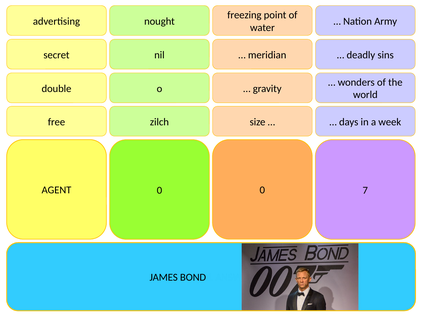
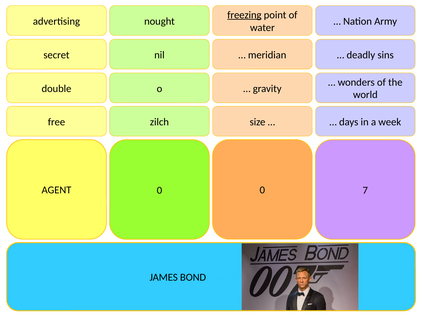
freezing underline: none -> present
